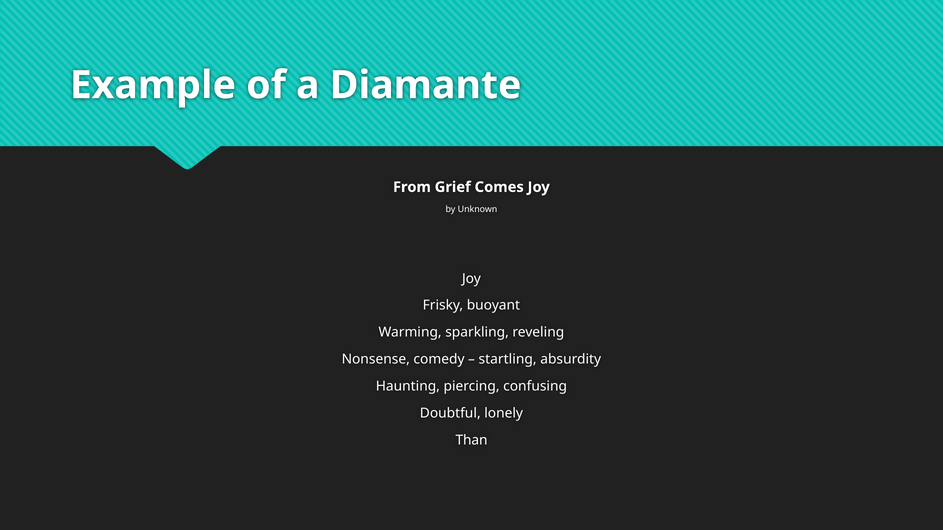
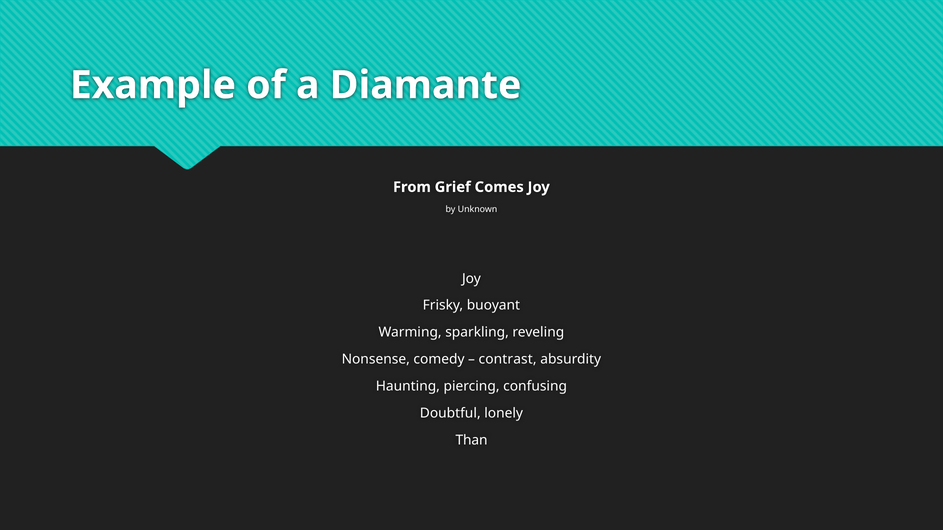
startling: startling -> contrast
